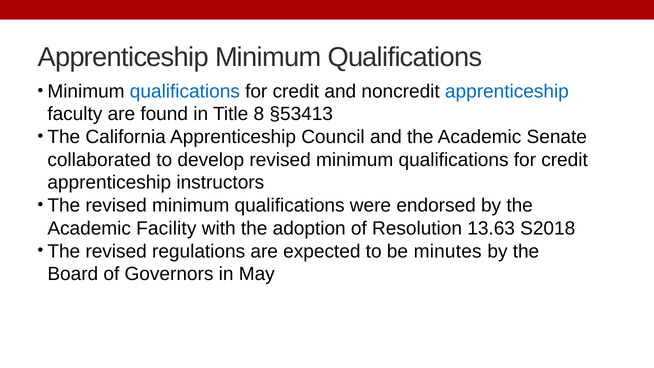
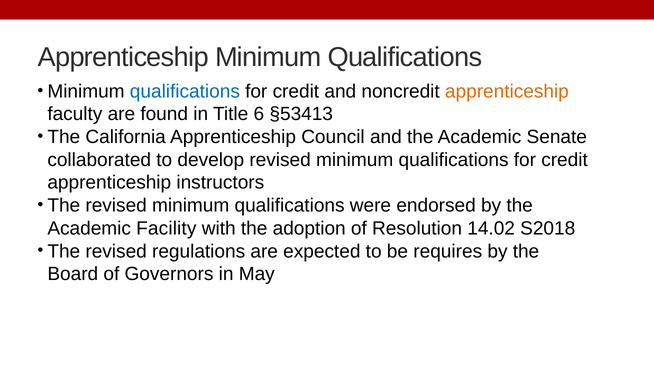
apprenticeship at (507, 91) colour: blue -> orange
8: 8 -> 6
13.63: 13.63 -> 14.02
minutes: minutes -> requires
